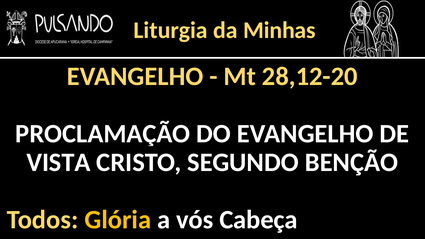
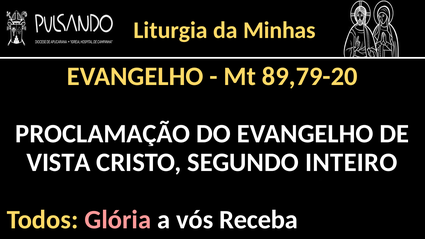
28,12-20: 28,12-20 -> 89,79-20
BENÇÃO: BENÇÃO -> INTEIRO
Glória colour: yellow -> pink
Cabeça: Cabeça -> Receba
